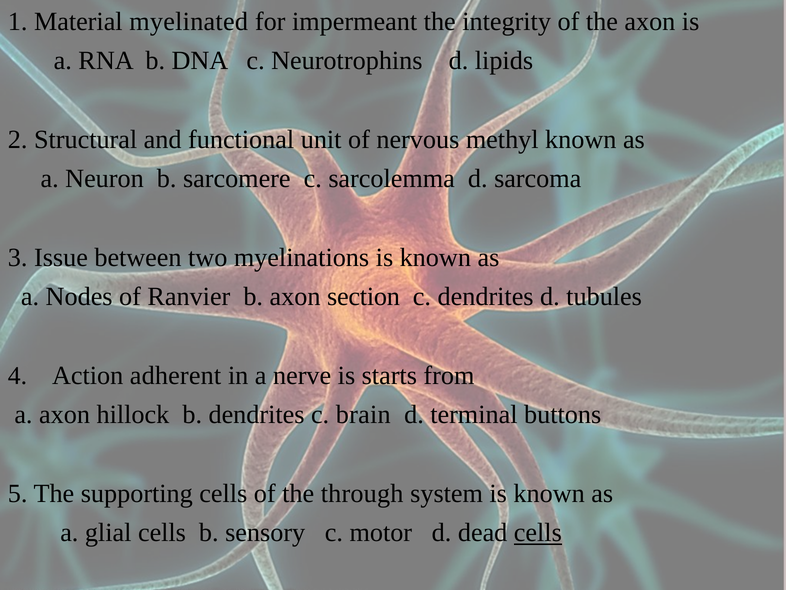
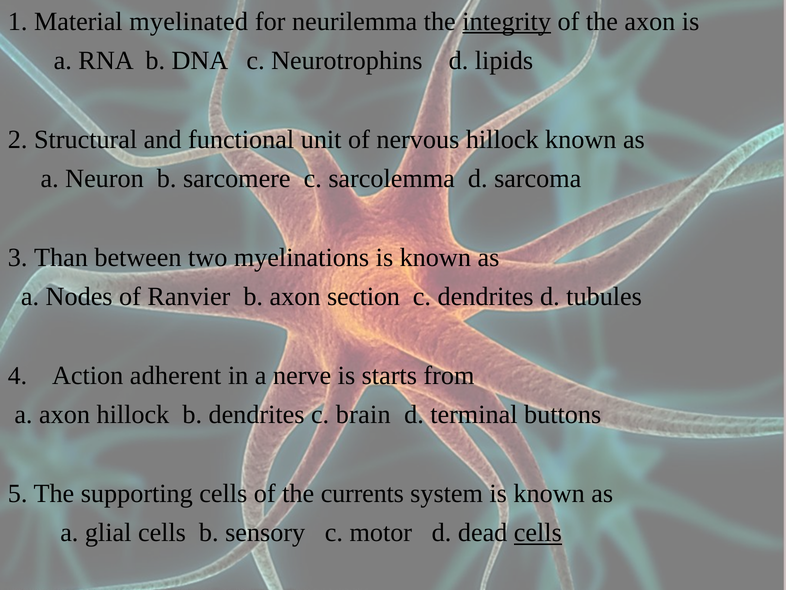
impermeant: impermeant -> neurilemma
integrity underline: none -> present
nervous methyl: methyl -> hillock
Issue: Issue -> Than
through: through -> currents
